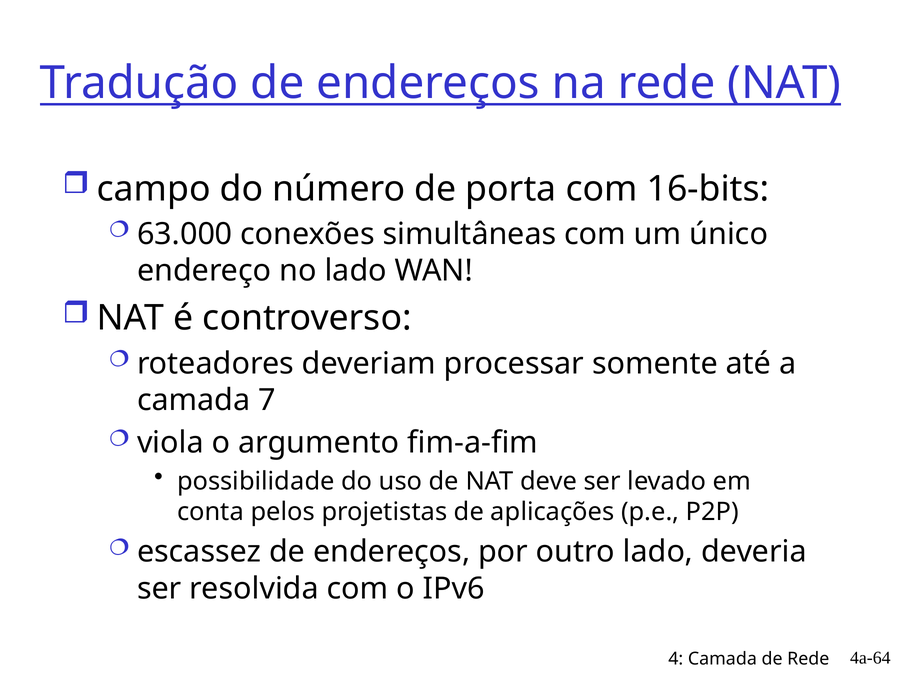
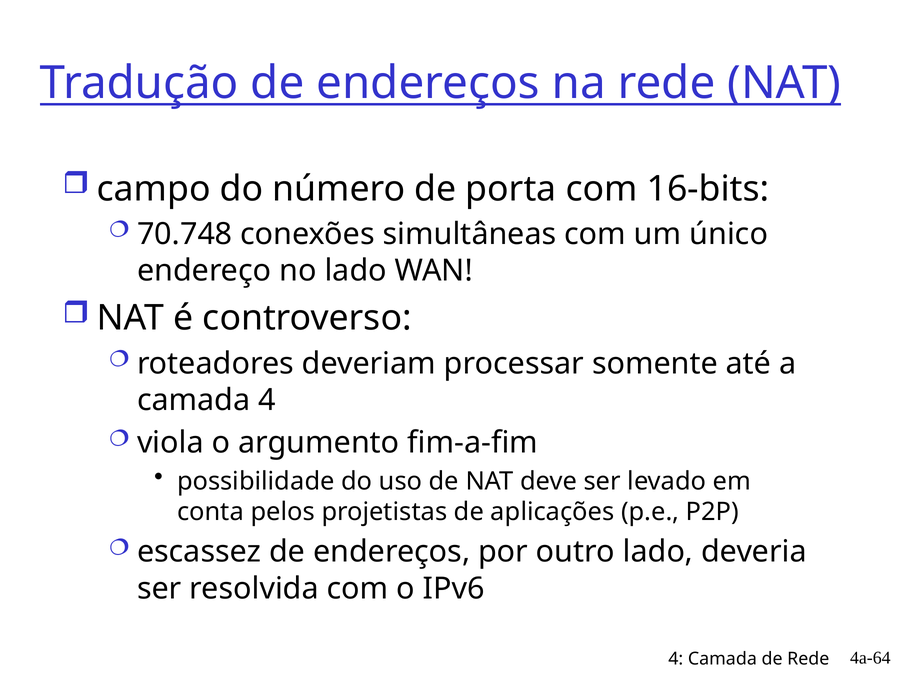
63.000: 63.000 -> 70.748
camada 7: 7 -> 4
